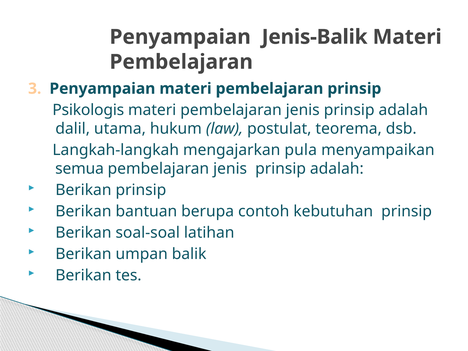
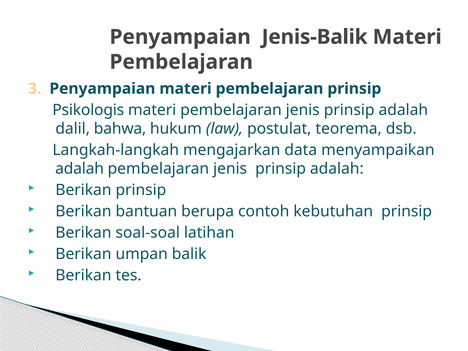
utama: utama -> bahwa
pula: pula -> data
semua at (80, 169): semua -> adalah
